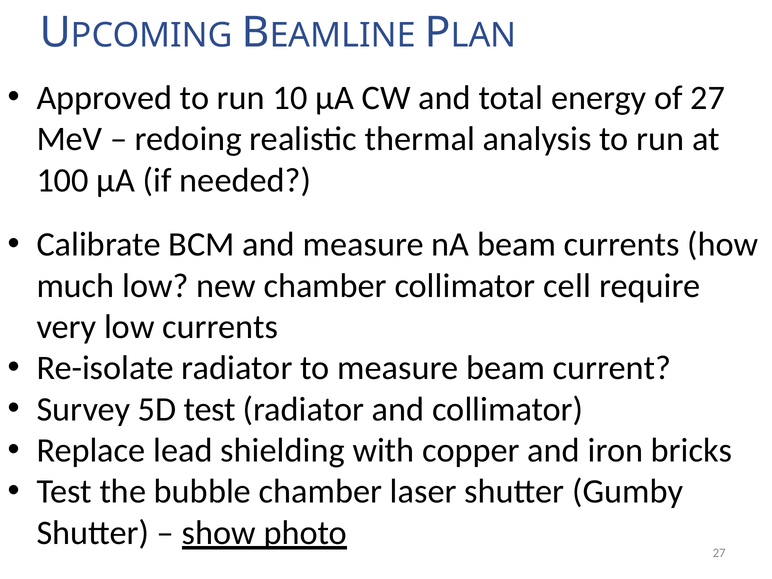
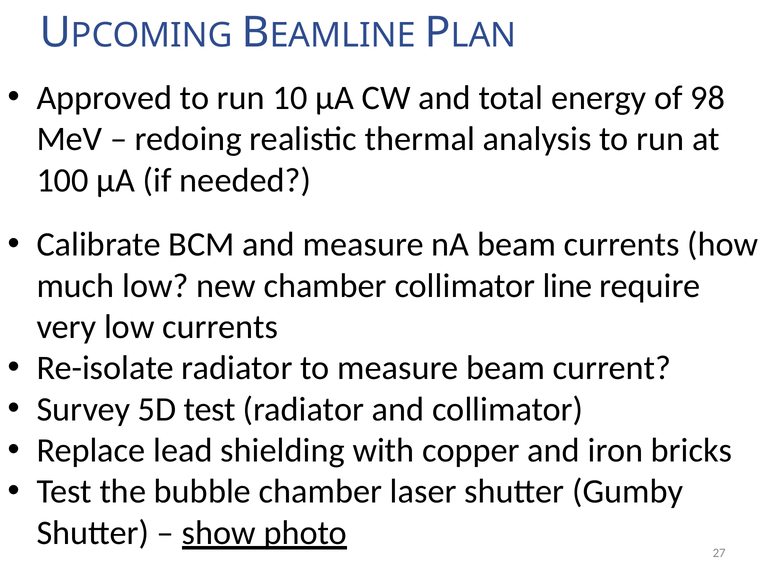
of 27: 27 -> 98
cell: cell -> line
